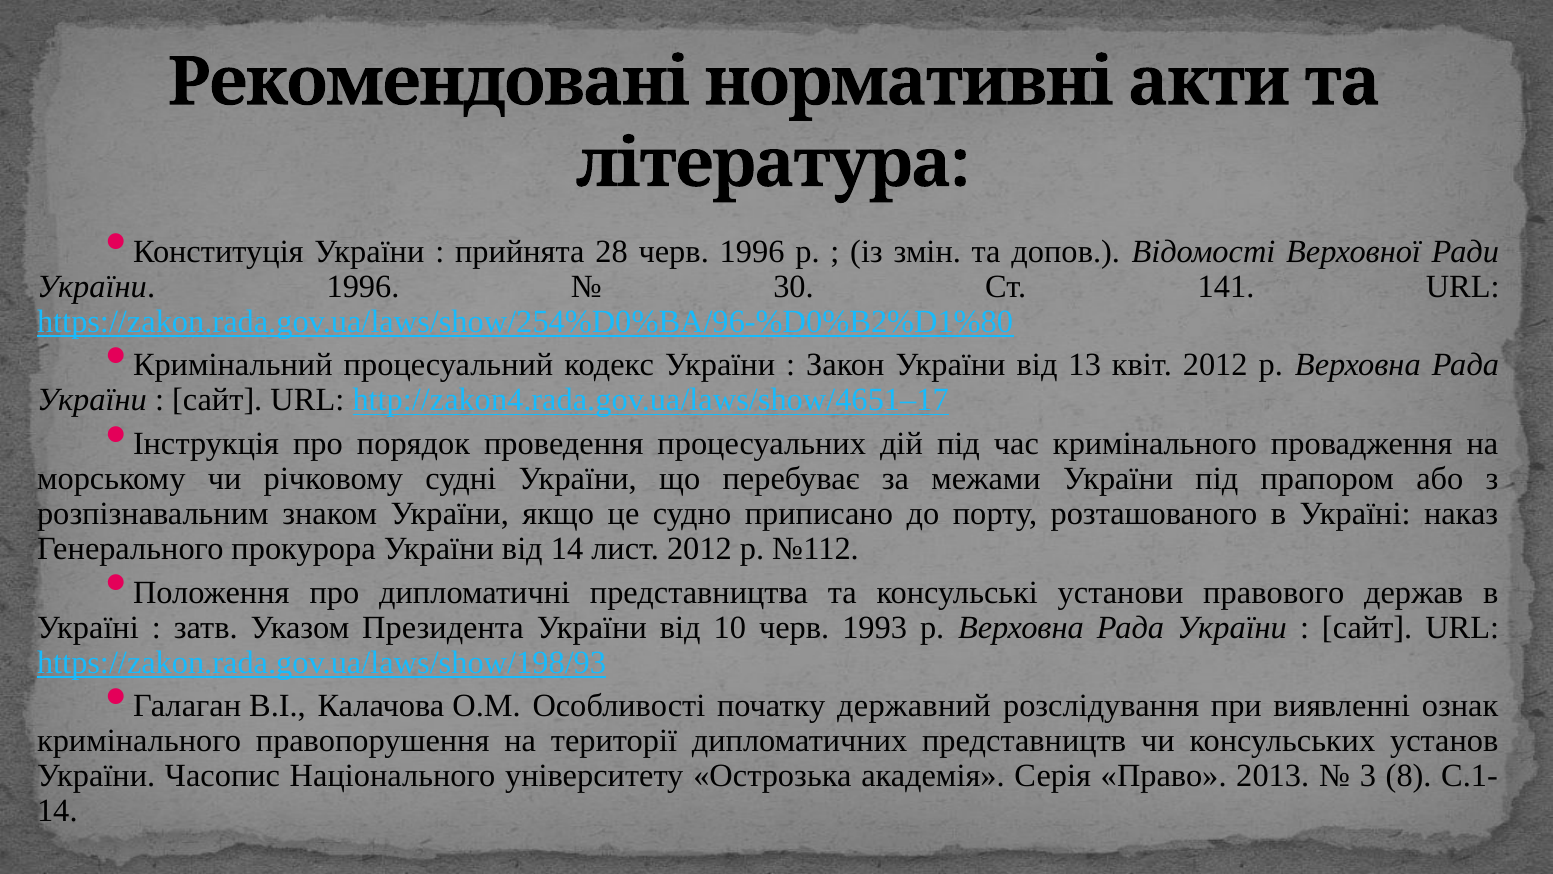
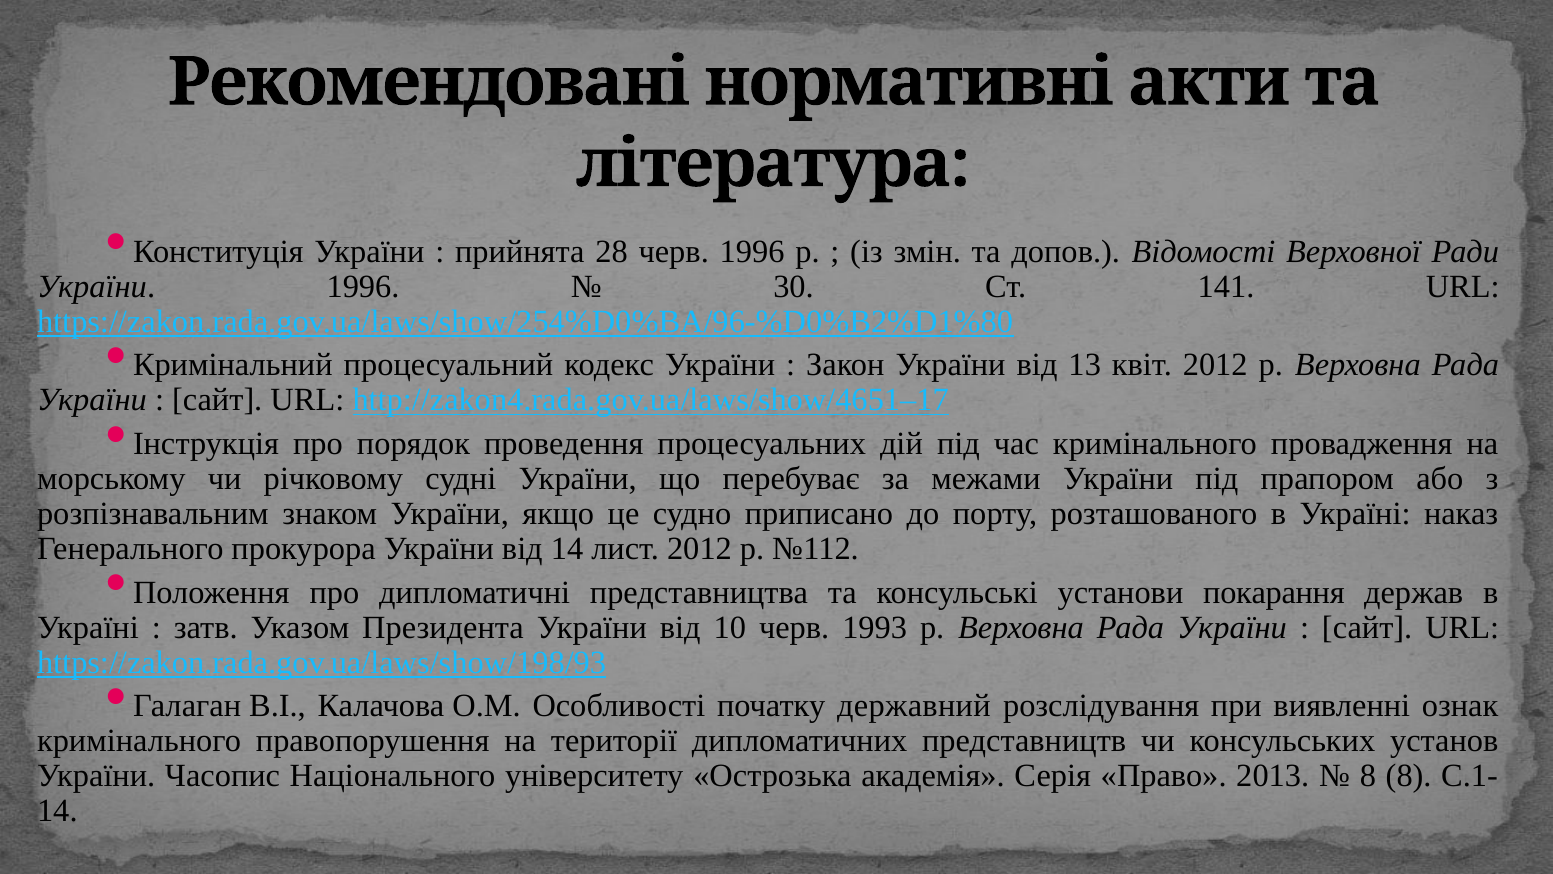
правового: правового -> покарання
3 at (1368, 776): 3 -> 8
